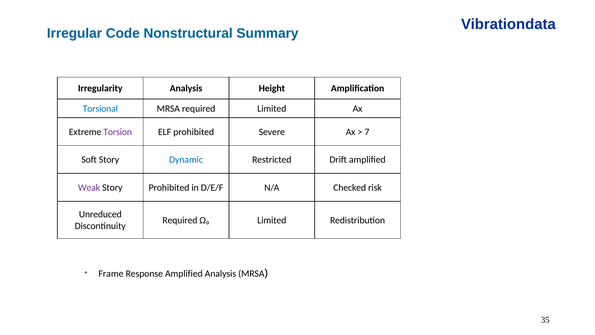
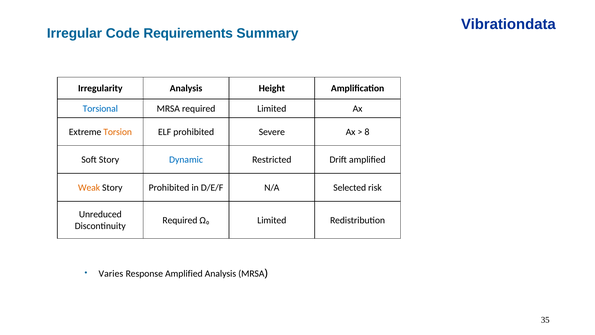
Nonstructural: Nonstructural -> Requirements
Torsion colour: purple -> orange
7: 7 -> 8
Weak colour: purple -> orange
Checked: Checked -> Selected
Frame: Frame -> Varies
